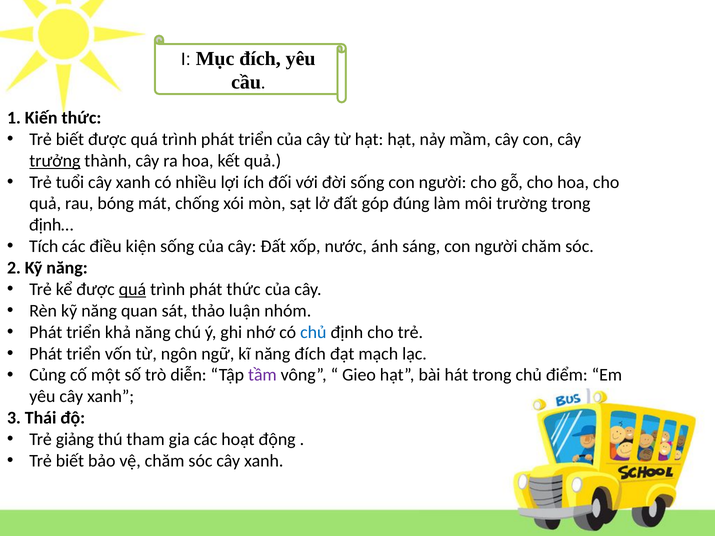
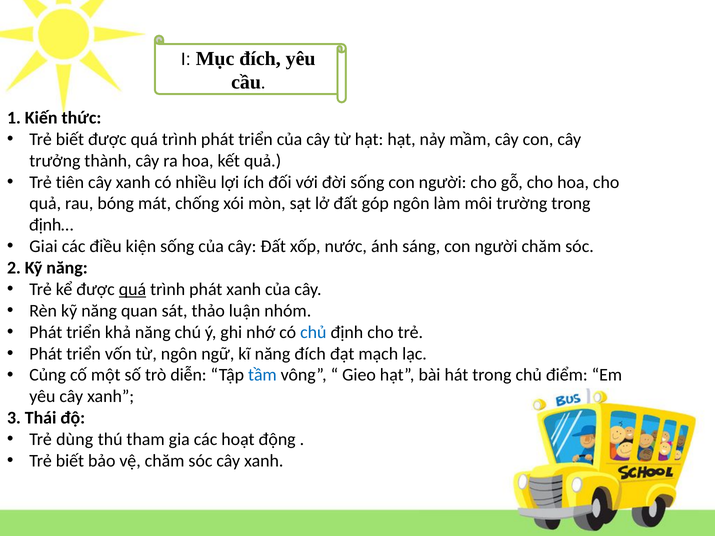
trưởng underline: present -> none
tuổi: tuổi -> tiên
góp đúng: đúng -> ngôn
Tích: Tích -> Giai
phát thức: thức -> xanh
tầm colour: purple -> blue
giảng: giảng -> dùng
